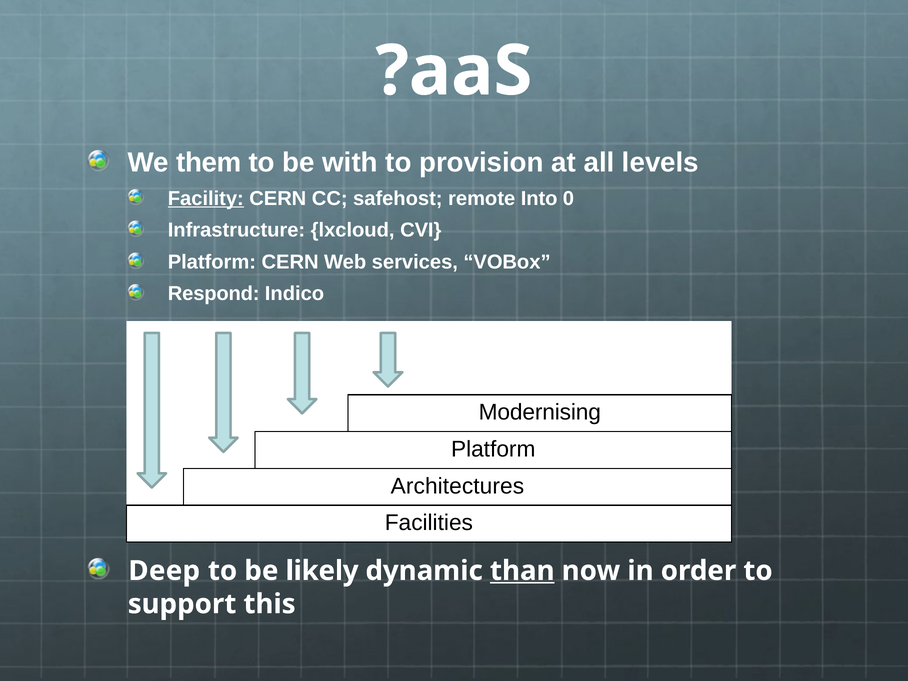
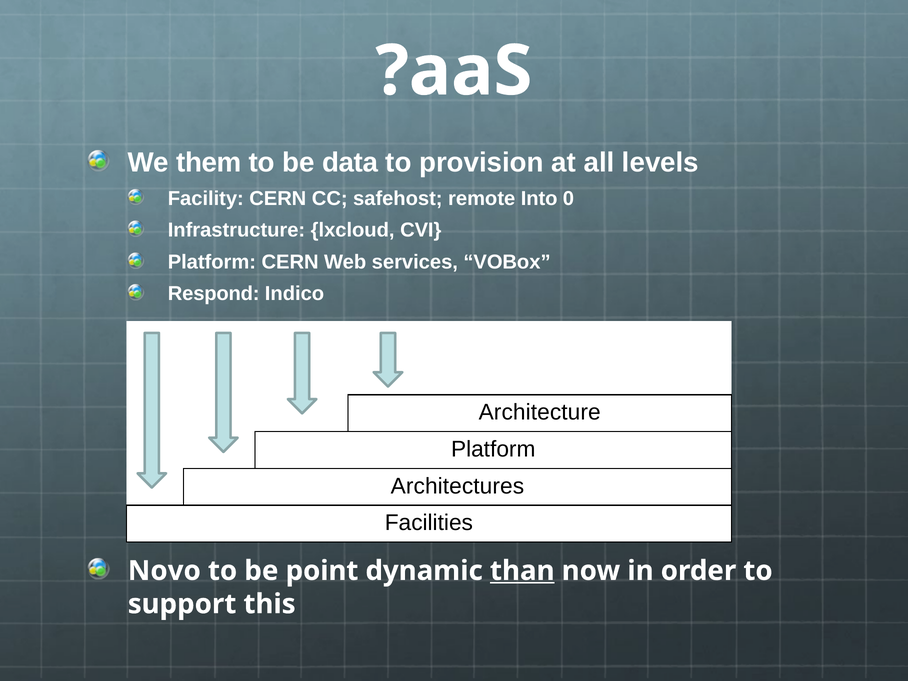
with: with -> data
Facility underline: present -> none
Modernising: Modernising -> Architecture
Deep: Deep -> Novo
likely: likely -> point
